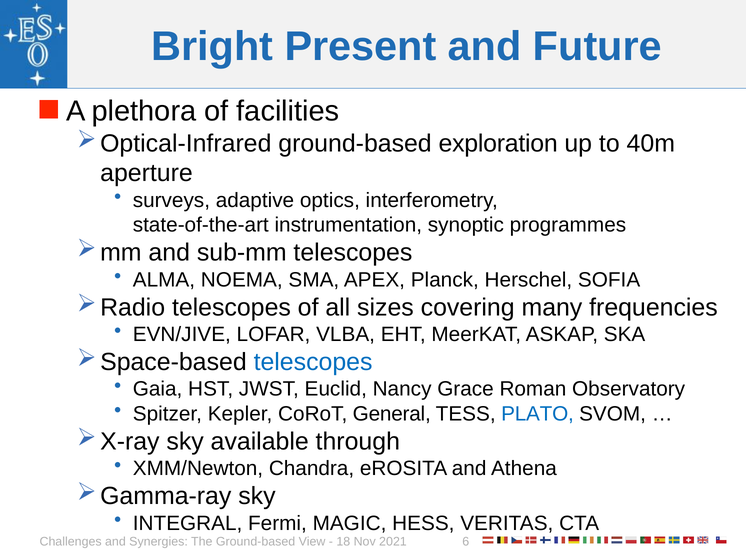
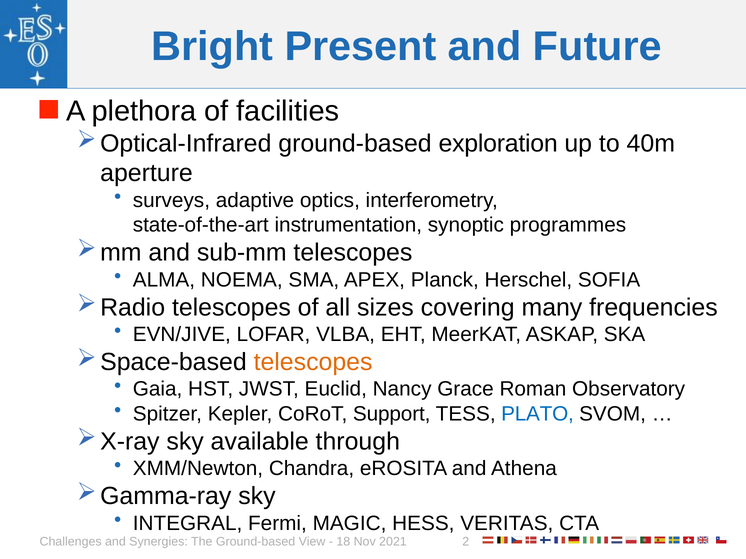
telescopes at (313, 362) colour: blue -> orange
General: General -> Support
6: 6 -> 2
